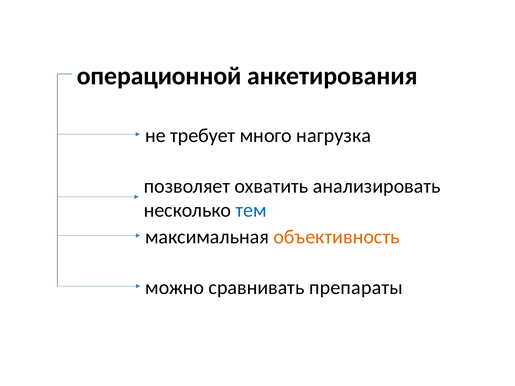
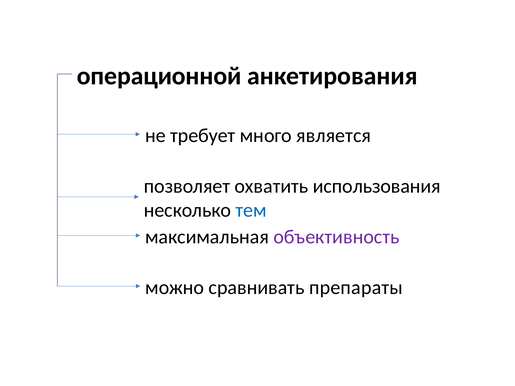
нагрузка: нагрузка -> является
анализировать: анализировать -> использования
объективность colour: orange -> purple
